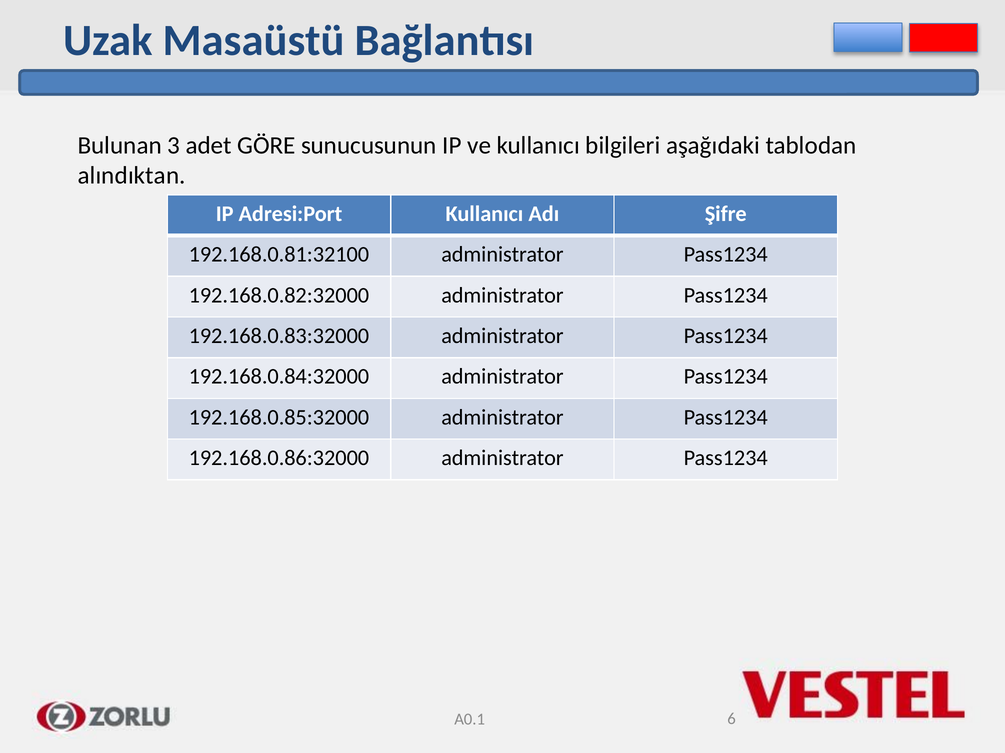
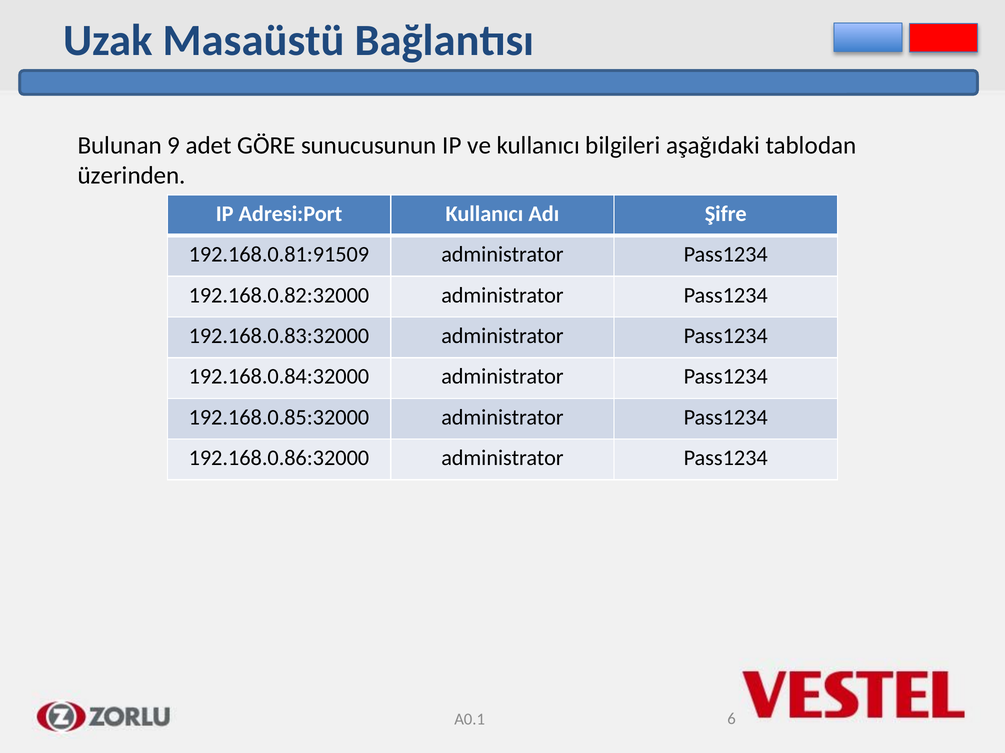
3: 3 -> 9
alındıktan: alındıktan -> üzerinden
192.168.0.81:32100: 192.168.0.81:32100 -> 192.168.0.81:91509
